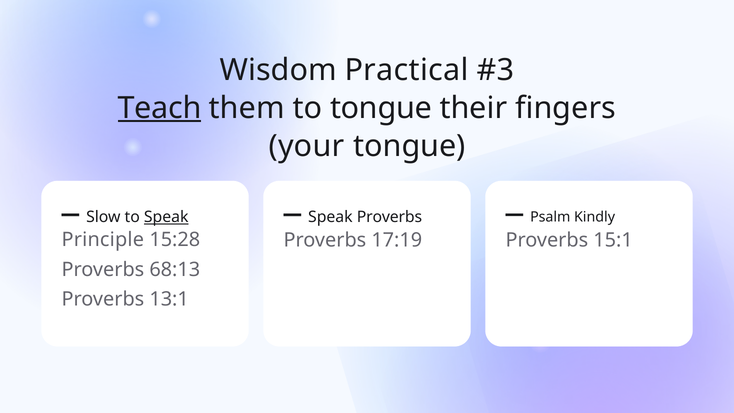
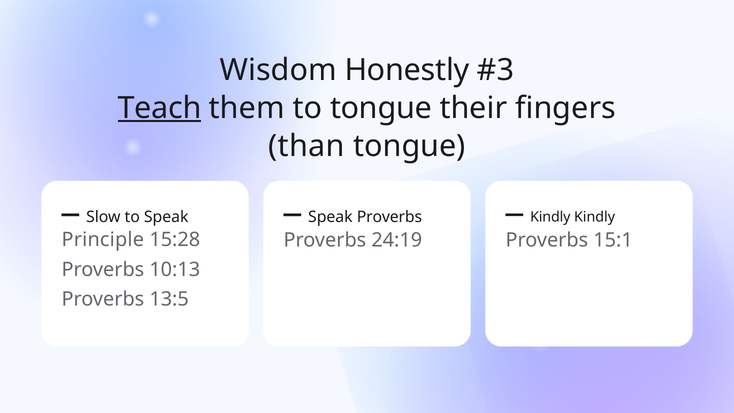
Practical: Practical -> Honestly
your: your -> than
Speak at (166, 217) underline: present -> none
Psalm at (550, 217): Psalm -> Kindly
17:19: 17:19 -> 24:19
68:13: 68:13 -> 10:13
13:1: 13:1 -> 13:5
